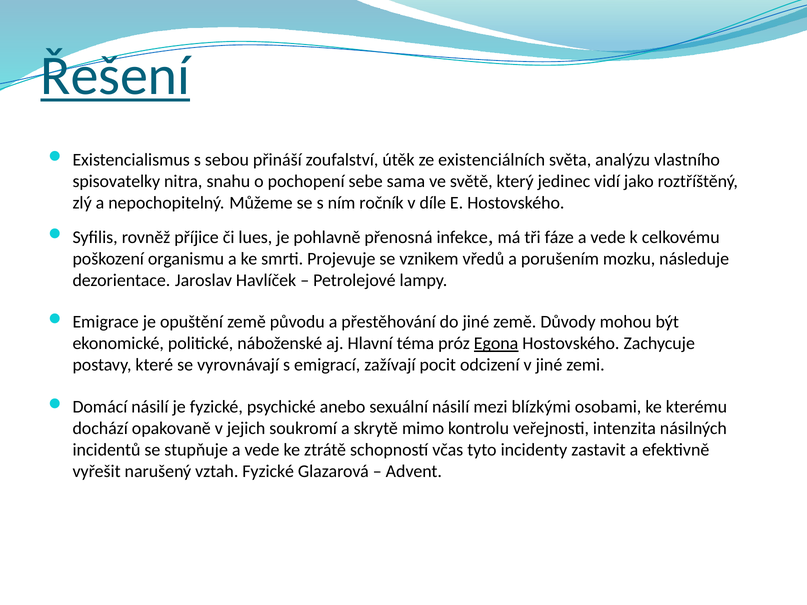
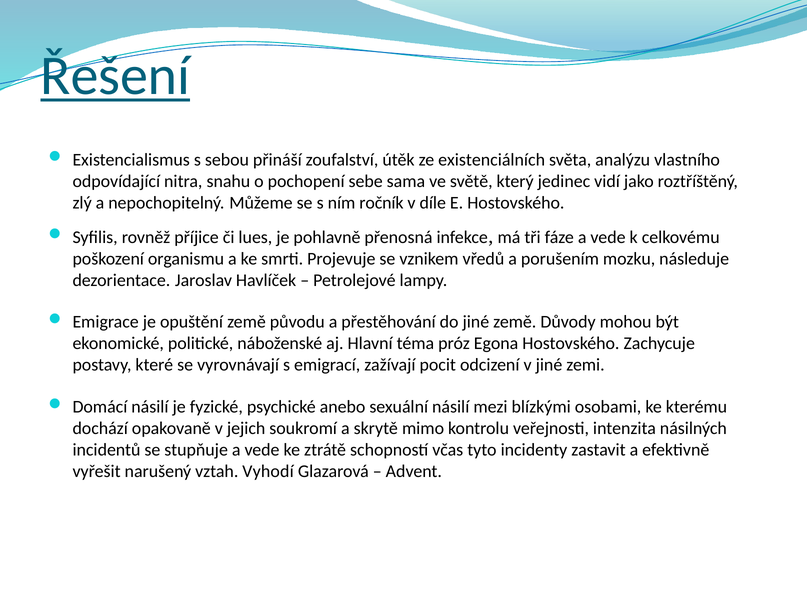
spisovatelky: spisovatelky -> odpovídající
Egona underline: present -> none
vztah Fyzické: Fyzické -> Vyhodí
